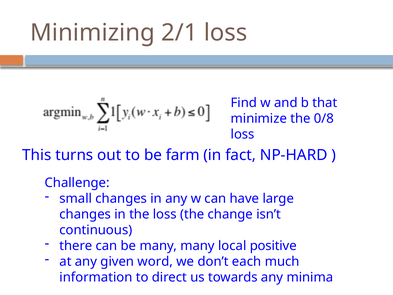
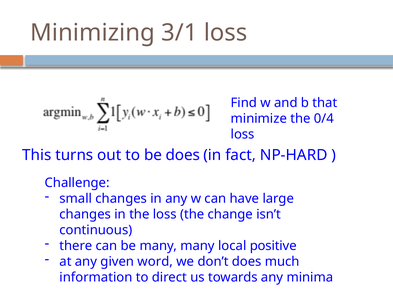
2/1: 2/1 -> 3/1
0/8: 0/8 -> 0/4
be farm: farm -> does
don’t each: each -> does
